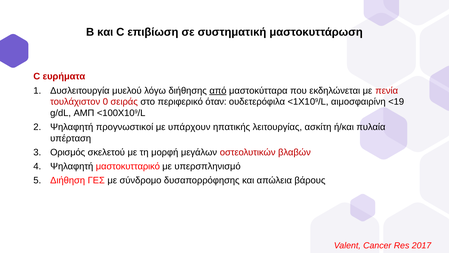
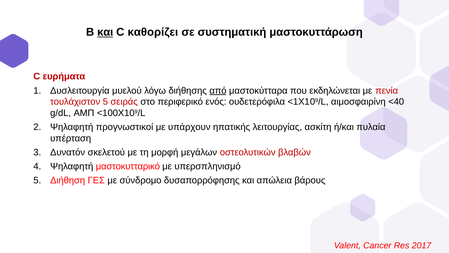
και at (105, 32) underline: none -> present
επιβίωση: επιβίωση -> καθορίζει
τουλάχιστον 0: 0 -> 5
όταν: όταν -> ενός
<19: <19 -> <40
Ορισμός: Ορισμός -> Δυνατόν
